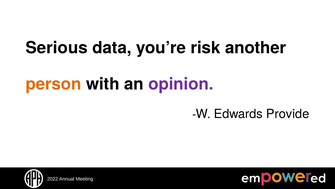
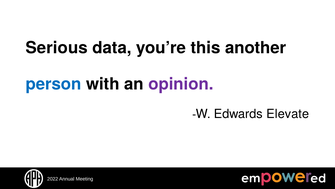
risk: risk -> this
person colour: orange -> blue
Provide: Provide -> Elevate
